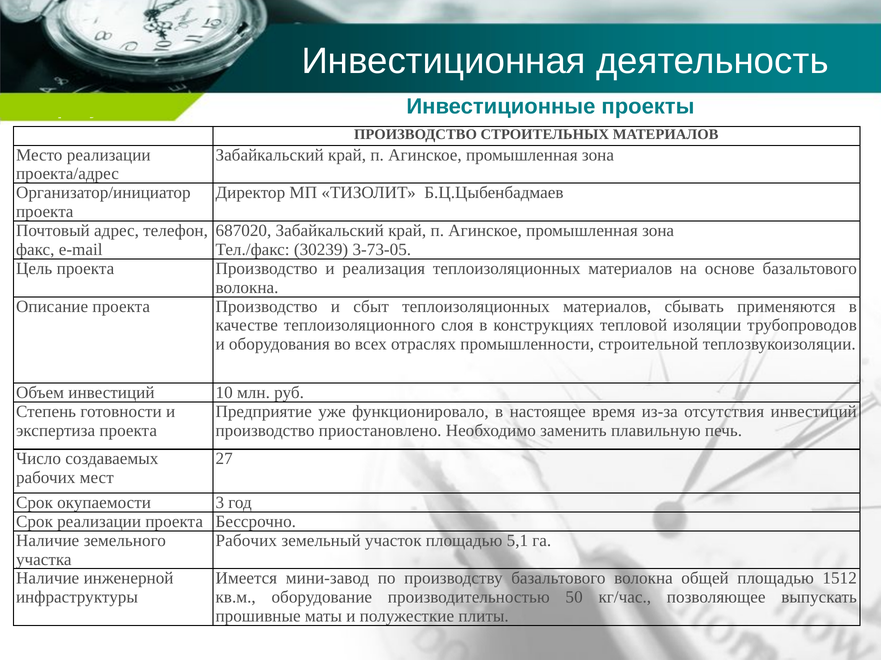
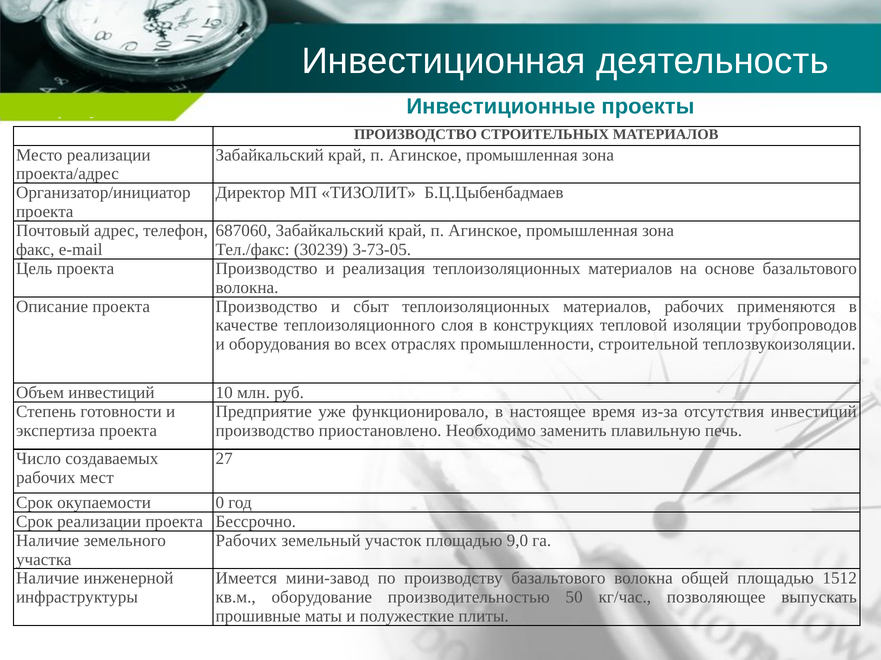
687020: 687020 -> 687060
материалов сбывать: сбывать -> рабочих
3: 3 -> 0
5,1: 5,1 -> 9,0
